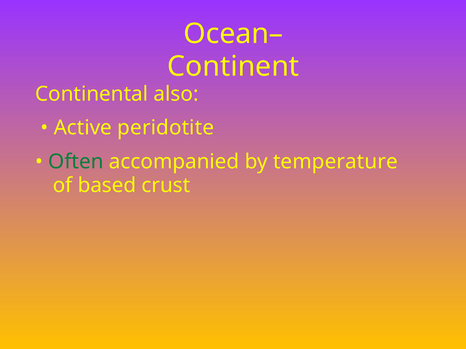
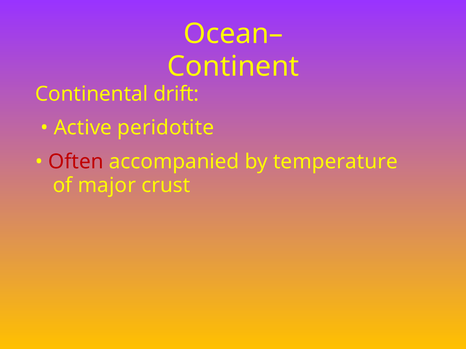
also: also -> drift
Often colour: green -> red
based: based -> major
